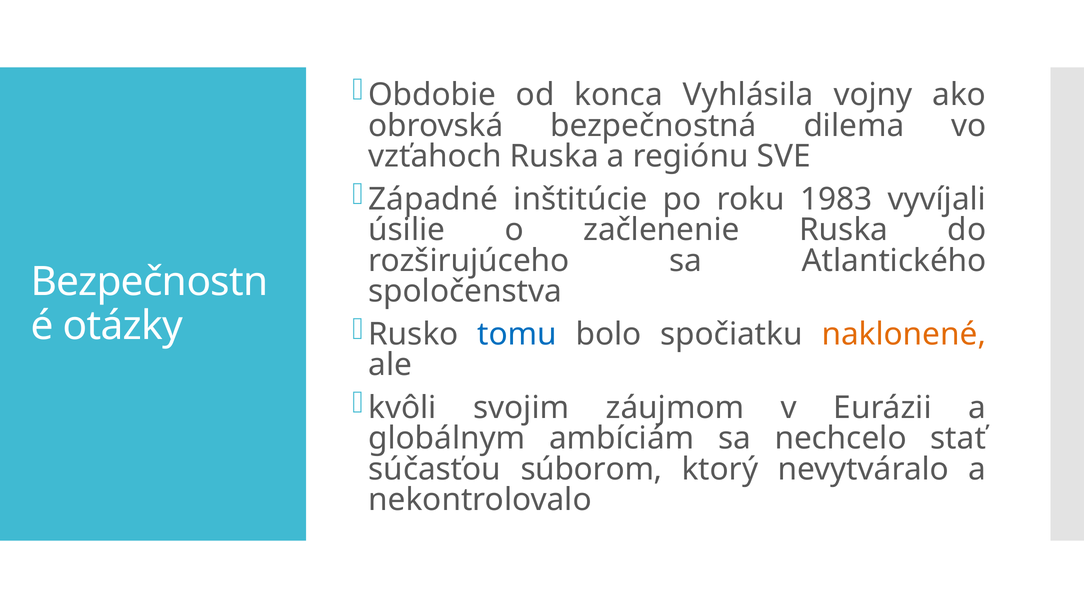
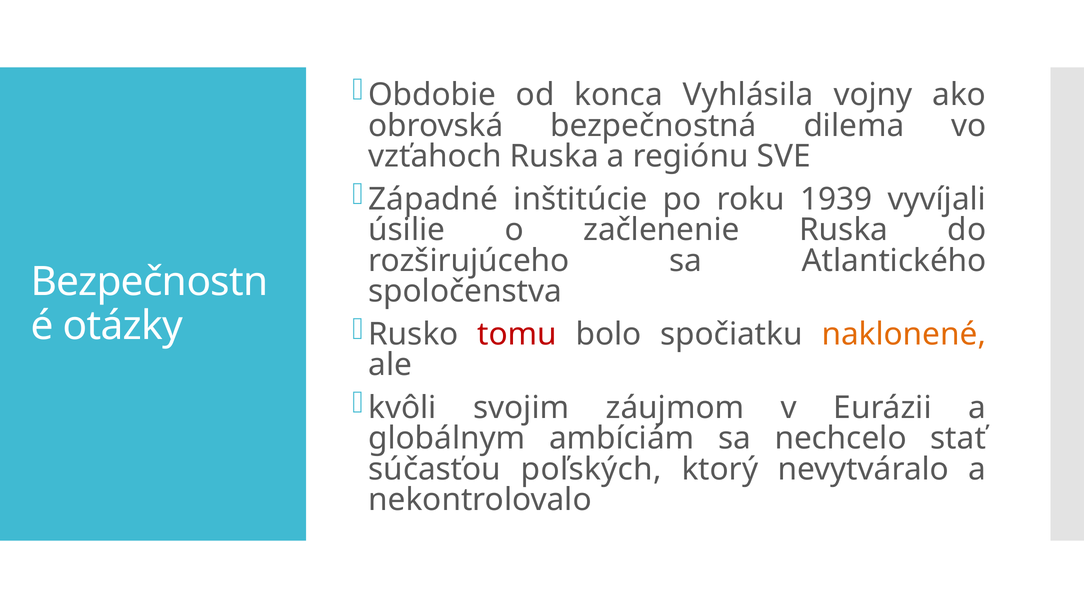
1983: 1983 -> 1939
tomu colour: blue -> red
súborom: súborom -> poľských
